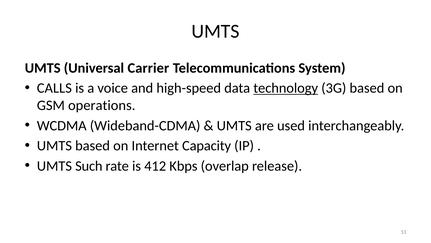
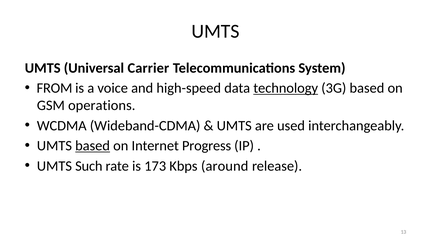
CALLS: CALLS -> FROM
based at (93, 145) underline: none -> present
Capacity: Capacity -> Progress
412: 412 -> 173
overlap: overlap -> around
